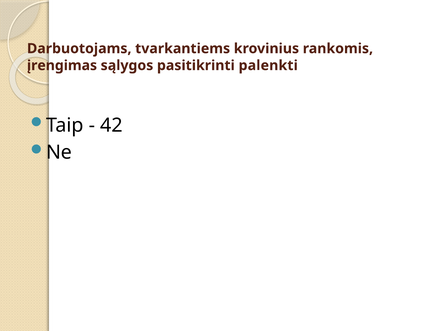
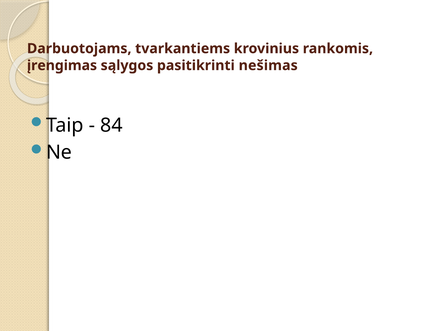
palenkti: palenkti -> nešimas
42: 42 -> 84
